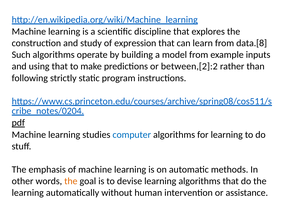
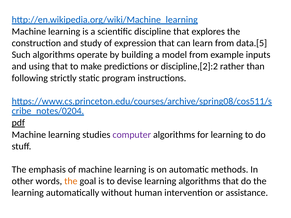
data.[8: data.[8 -> data.[5
between,[2]:2: between,[2]:2 -> discipline,[2]:2
computer colour: blue -> purple
